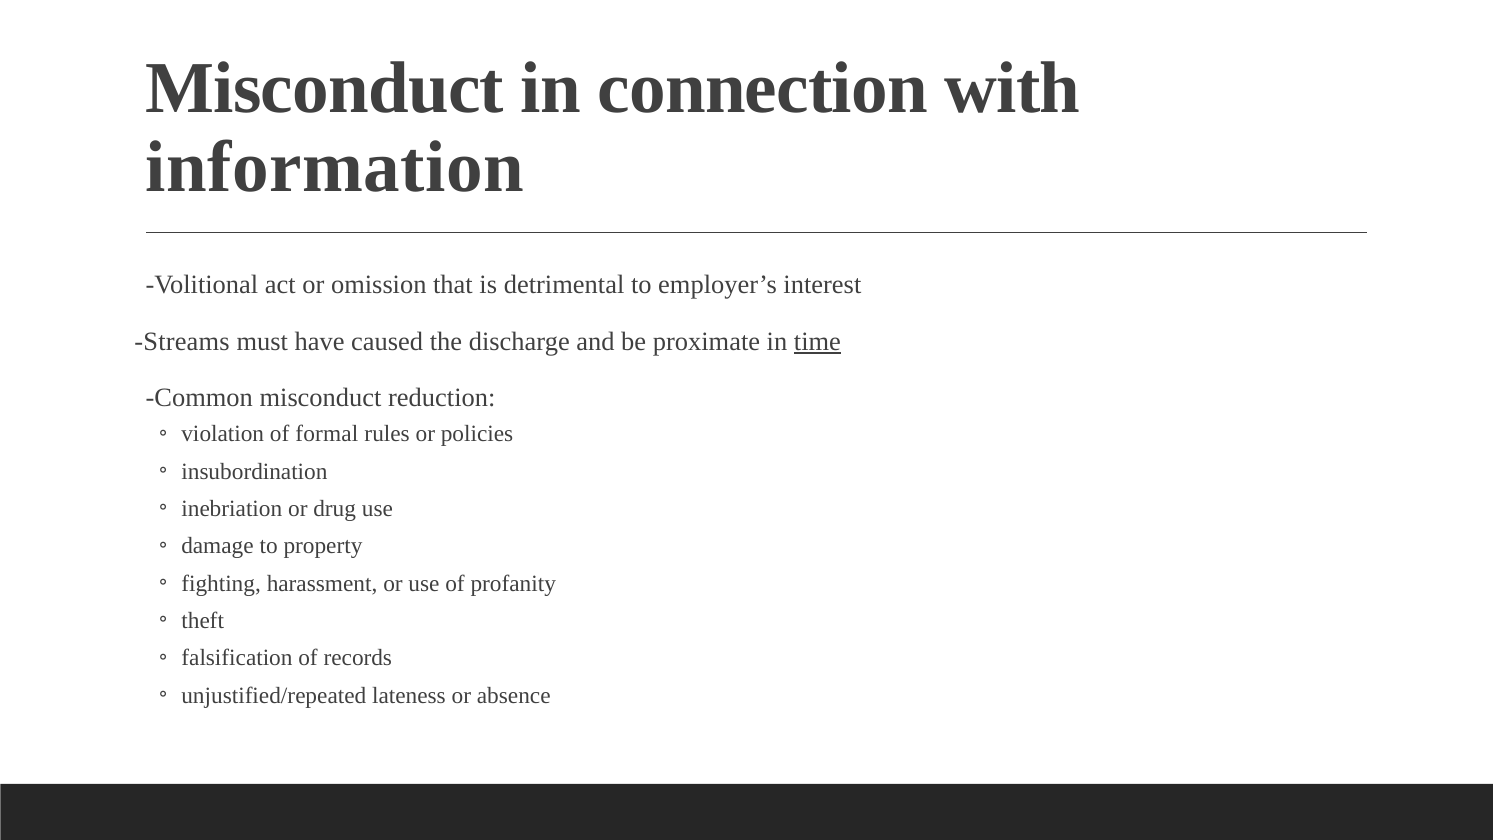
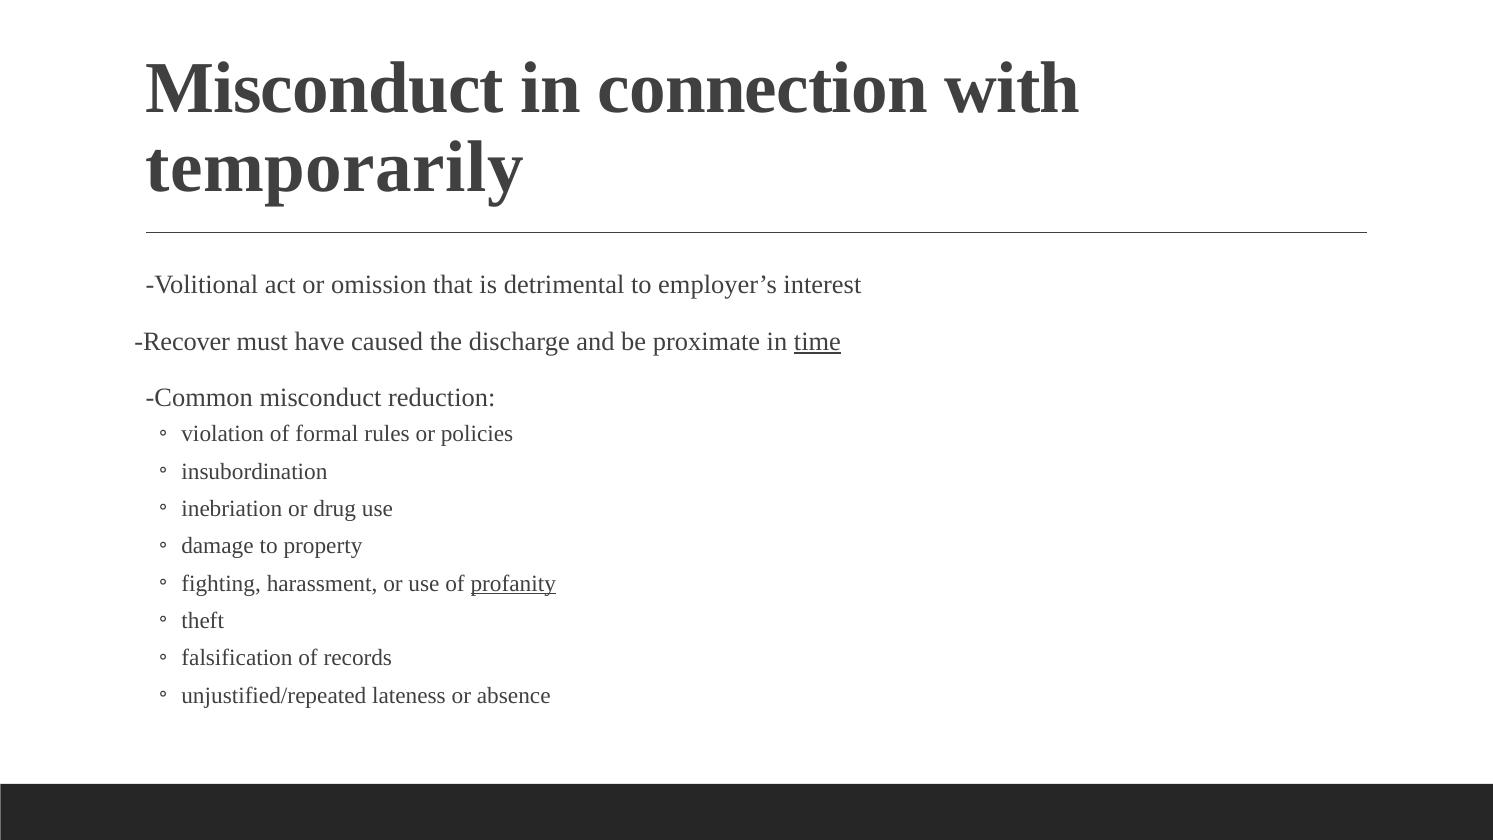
information: information -> temporarily
Streams: Streams -> Recover
profanity underline: none -> present
